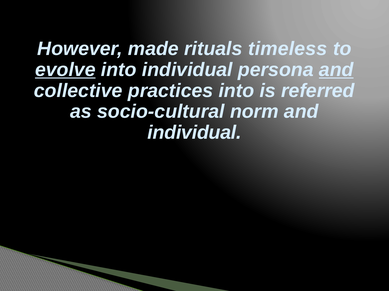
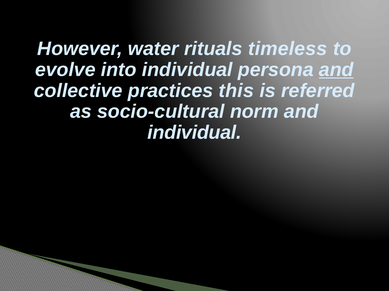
made: made -> water
evolve underline: present -> none
practices into: into -> this
